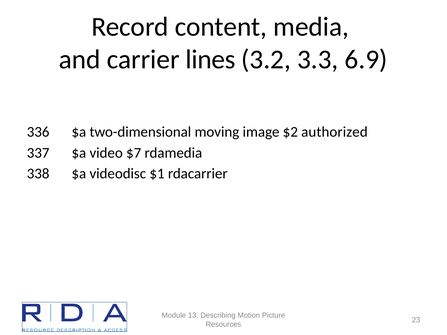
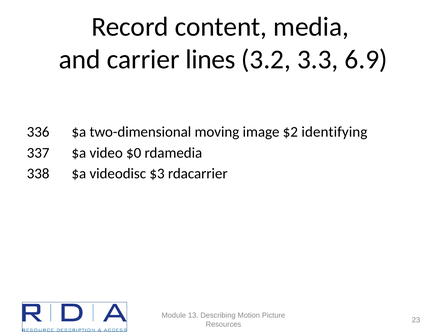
authorized: authorized -> identifying
$7: $7 -> $0
$1: $1 -> $3
